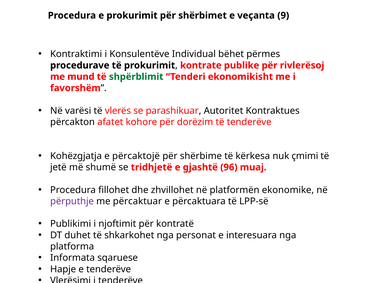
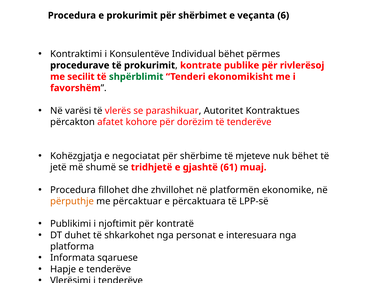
9: 9 -> 6
mund: mund -> secilit
përcaktojë: përcaktojë -> negociatat
kërkesa: kërkesa -> mjeteve
nuk çmimi: çmimi -> bëhet
96: 96 -> 61
përputhje colour: purple -> orange
